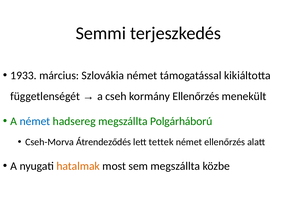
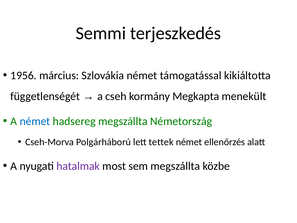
1933: 1933 -> 1956
kormány Ellenőrzés: Ellenőrzés -> Megkapta
Polgárháború: Polgárháború -> Németország
Átrendeződés: Átrendeződés -> Polgárháború
hatalmak colour: orange -> purple
